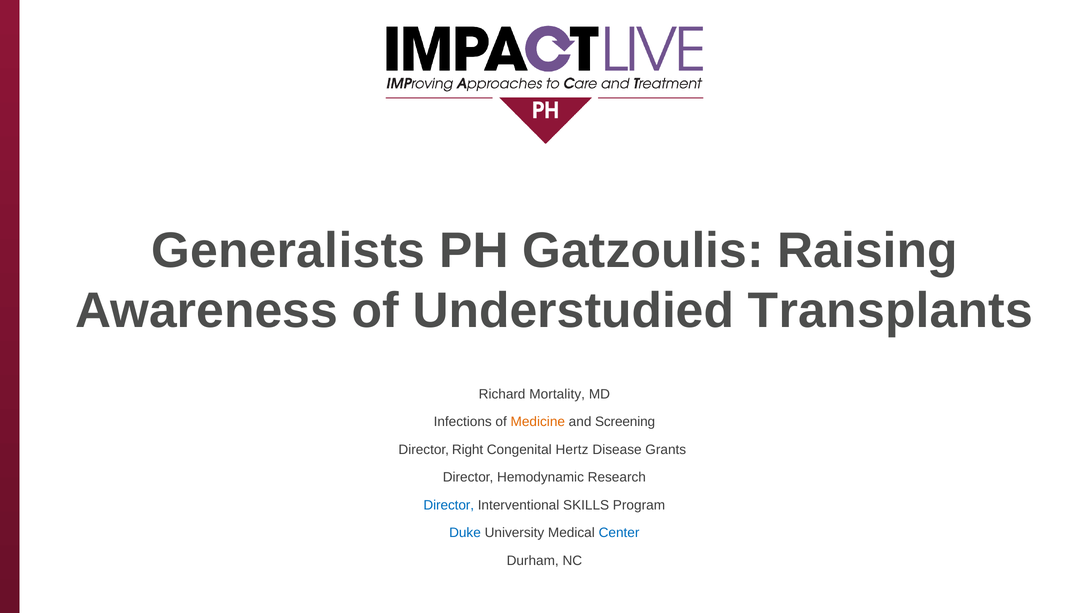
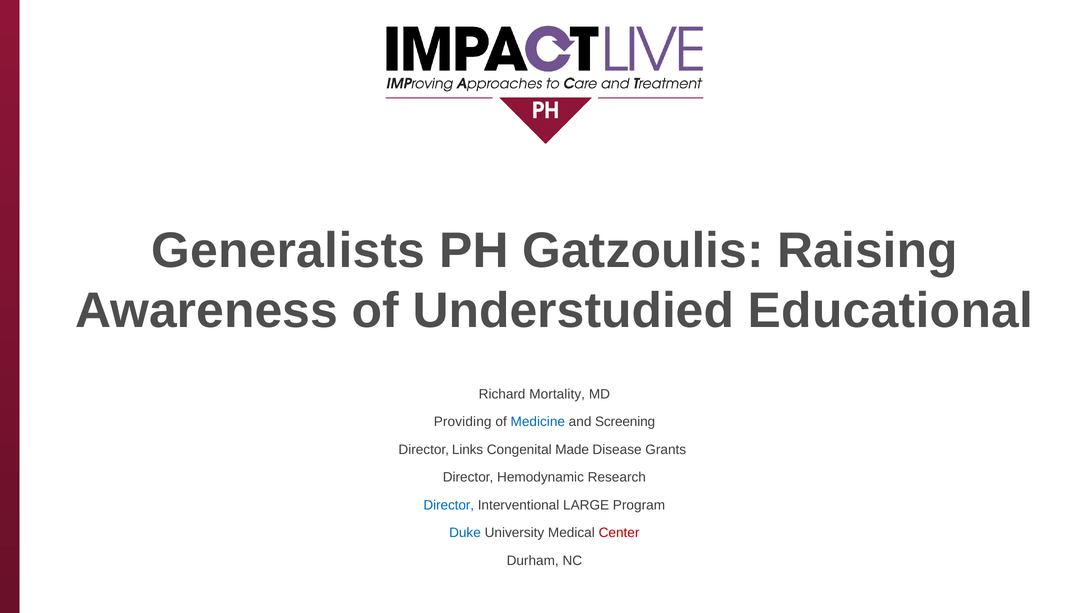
Transplants: Transplants -> Educational
Infections: Infections -> Providing
Medicine colour: orange -> blue
Right: Right -> Links
Hertz: Hertz -> Made
SKILLS: SKILLS -> LARGE
Center colour: blue -> red
